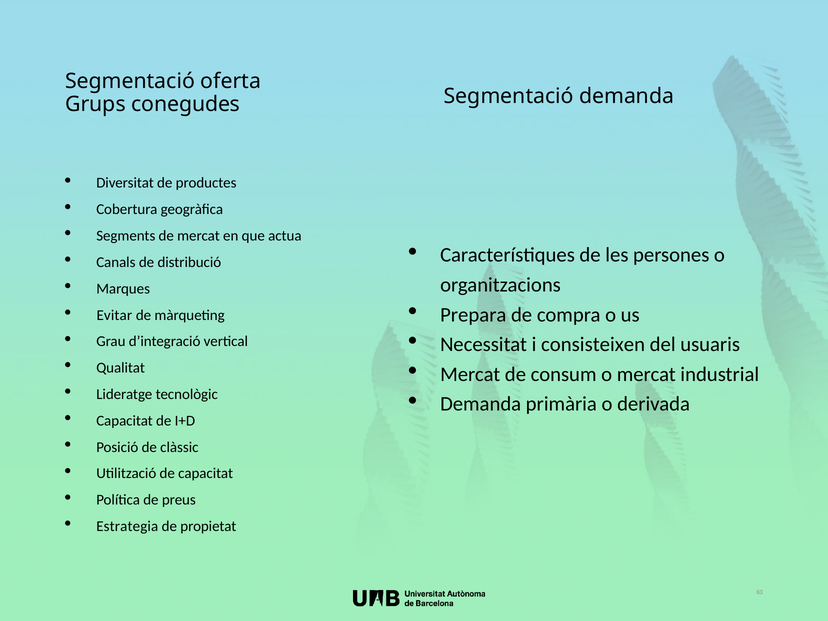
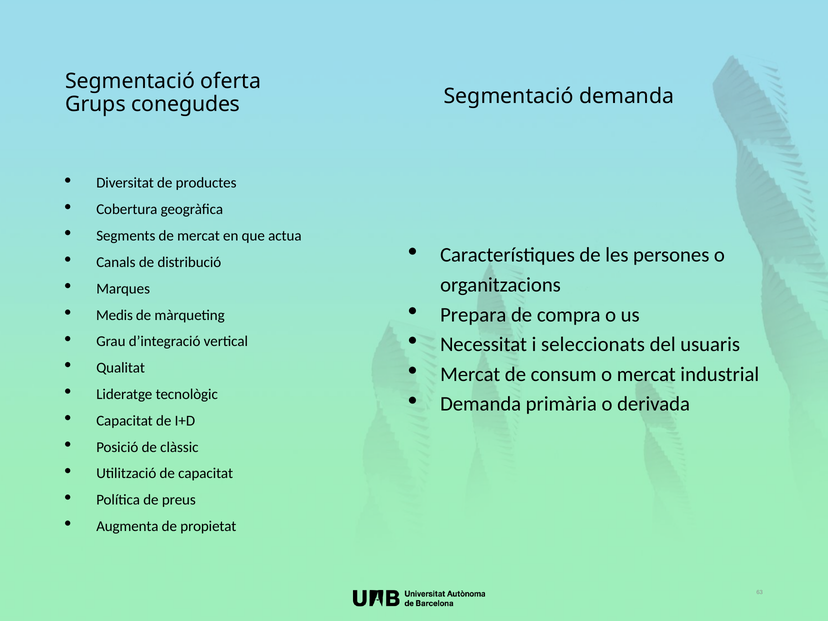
Evitar: Evitar -> Medis
consisteixen: consisteixen -> seleccionats
Estrategia: Estrategia -> Augmenta
